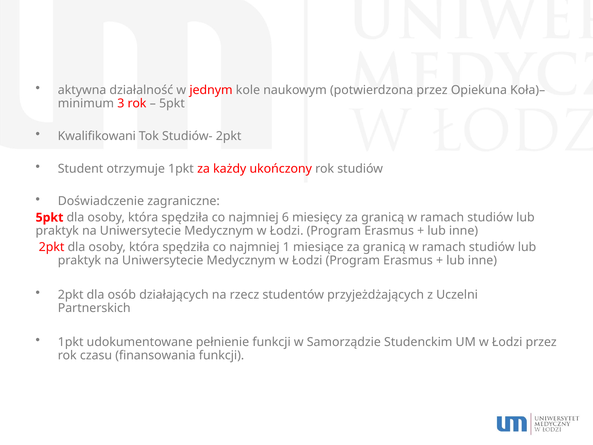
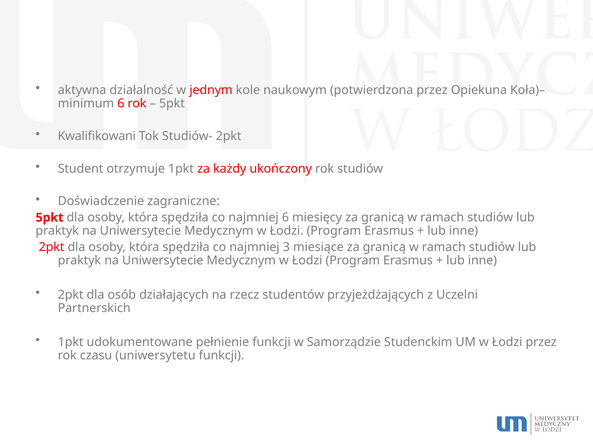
minimum 3: 3 -> 6
1: 1 -> 3
finansowania: finansowania -> uniwersytetu
